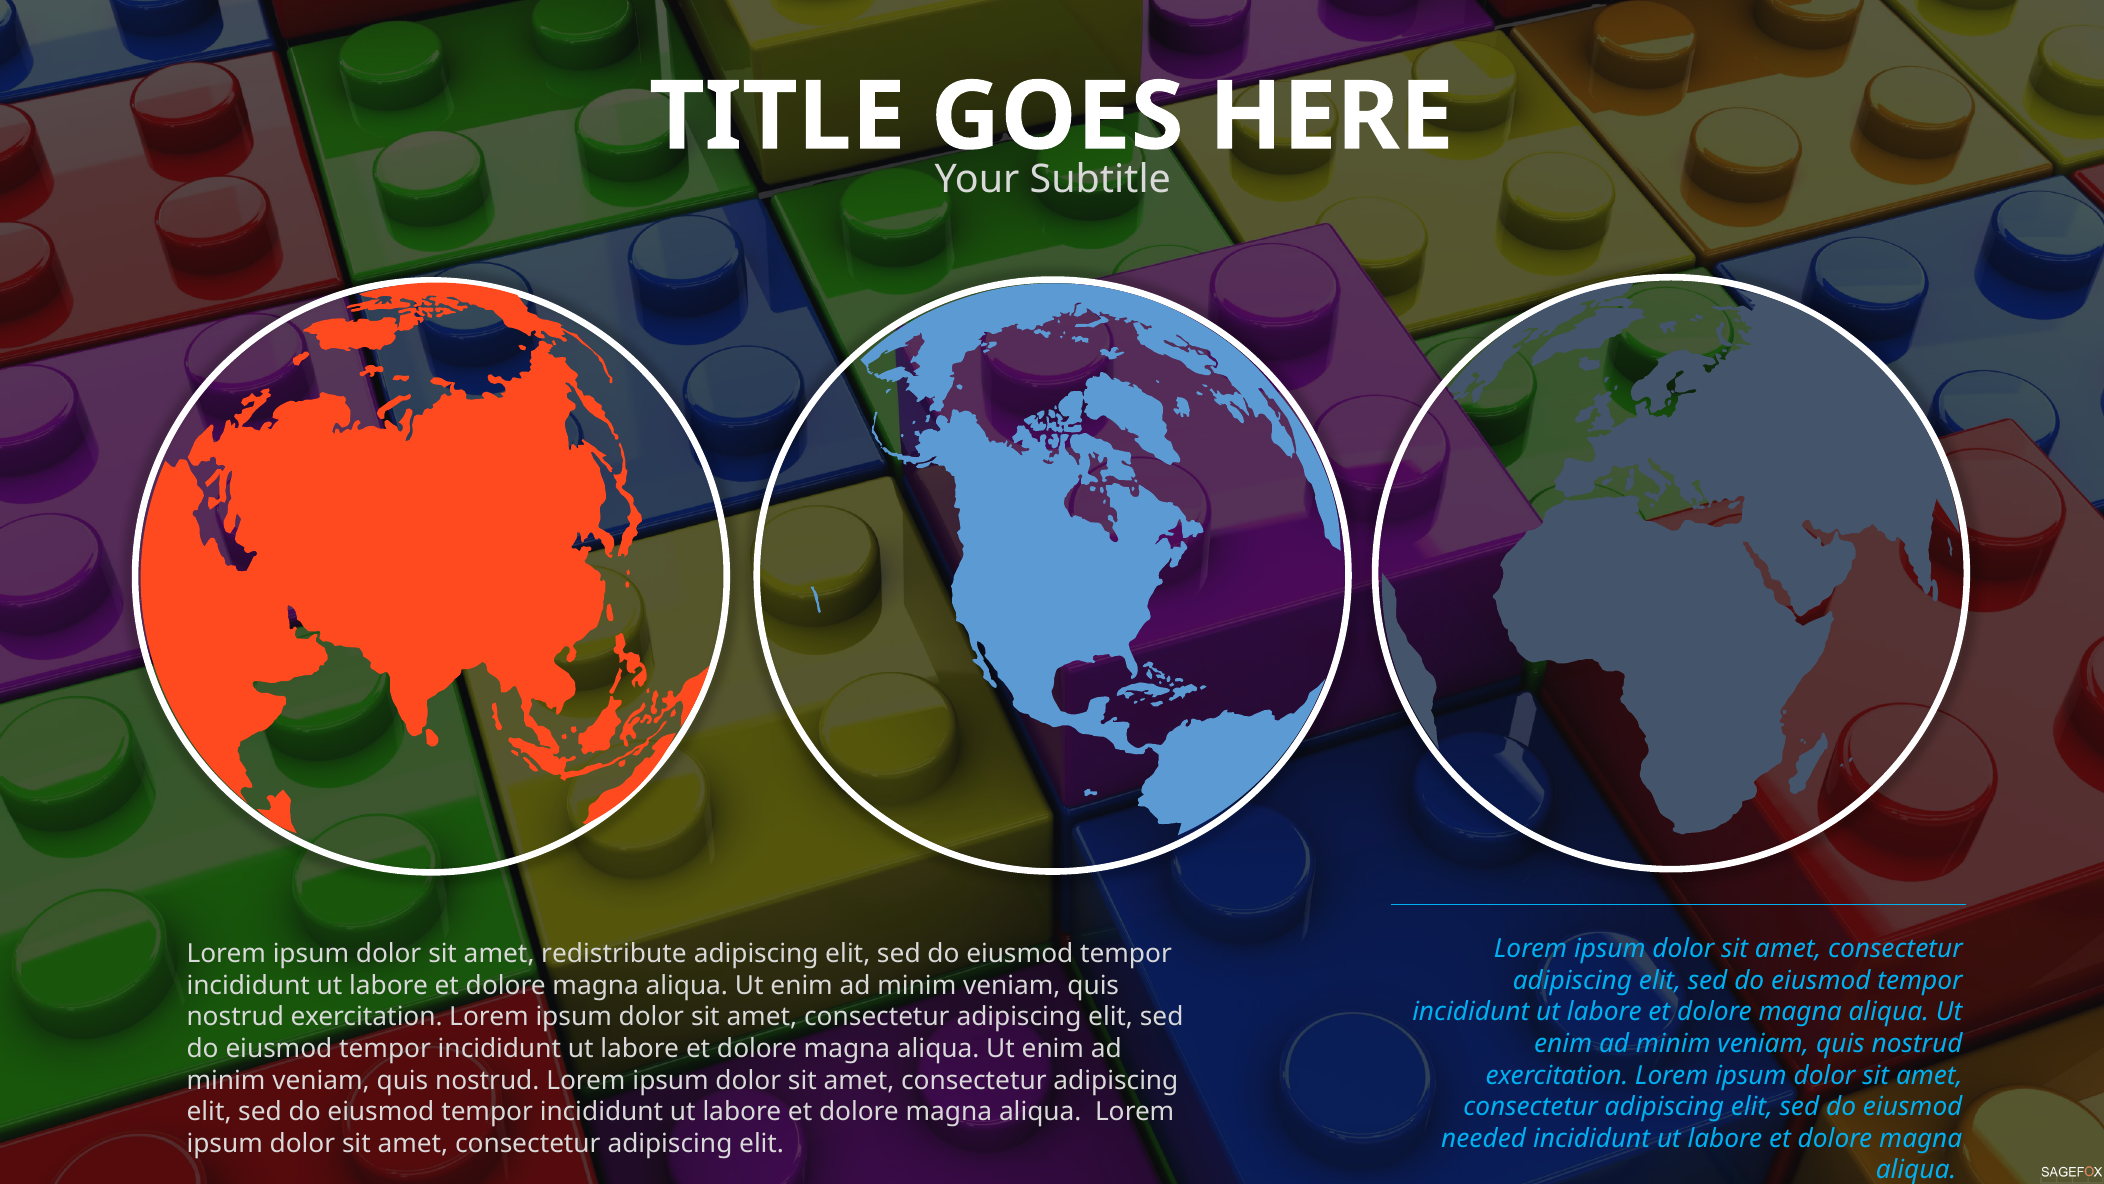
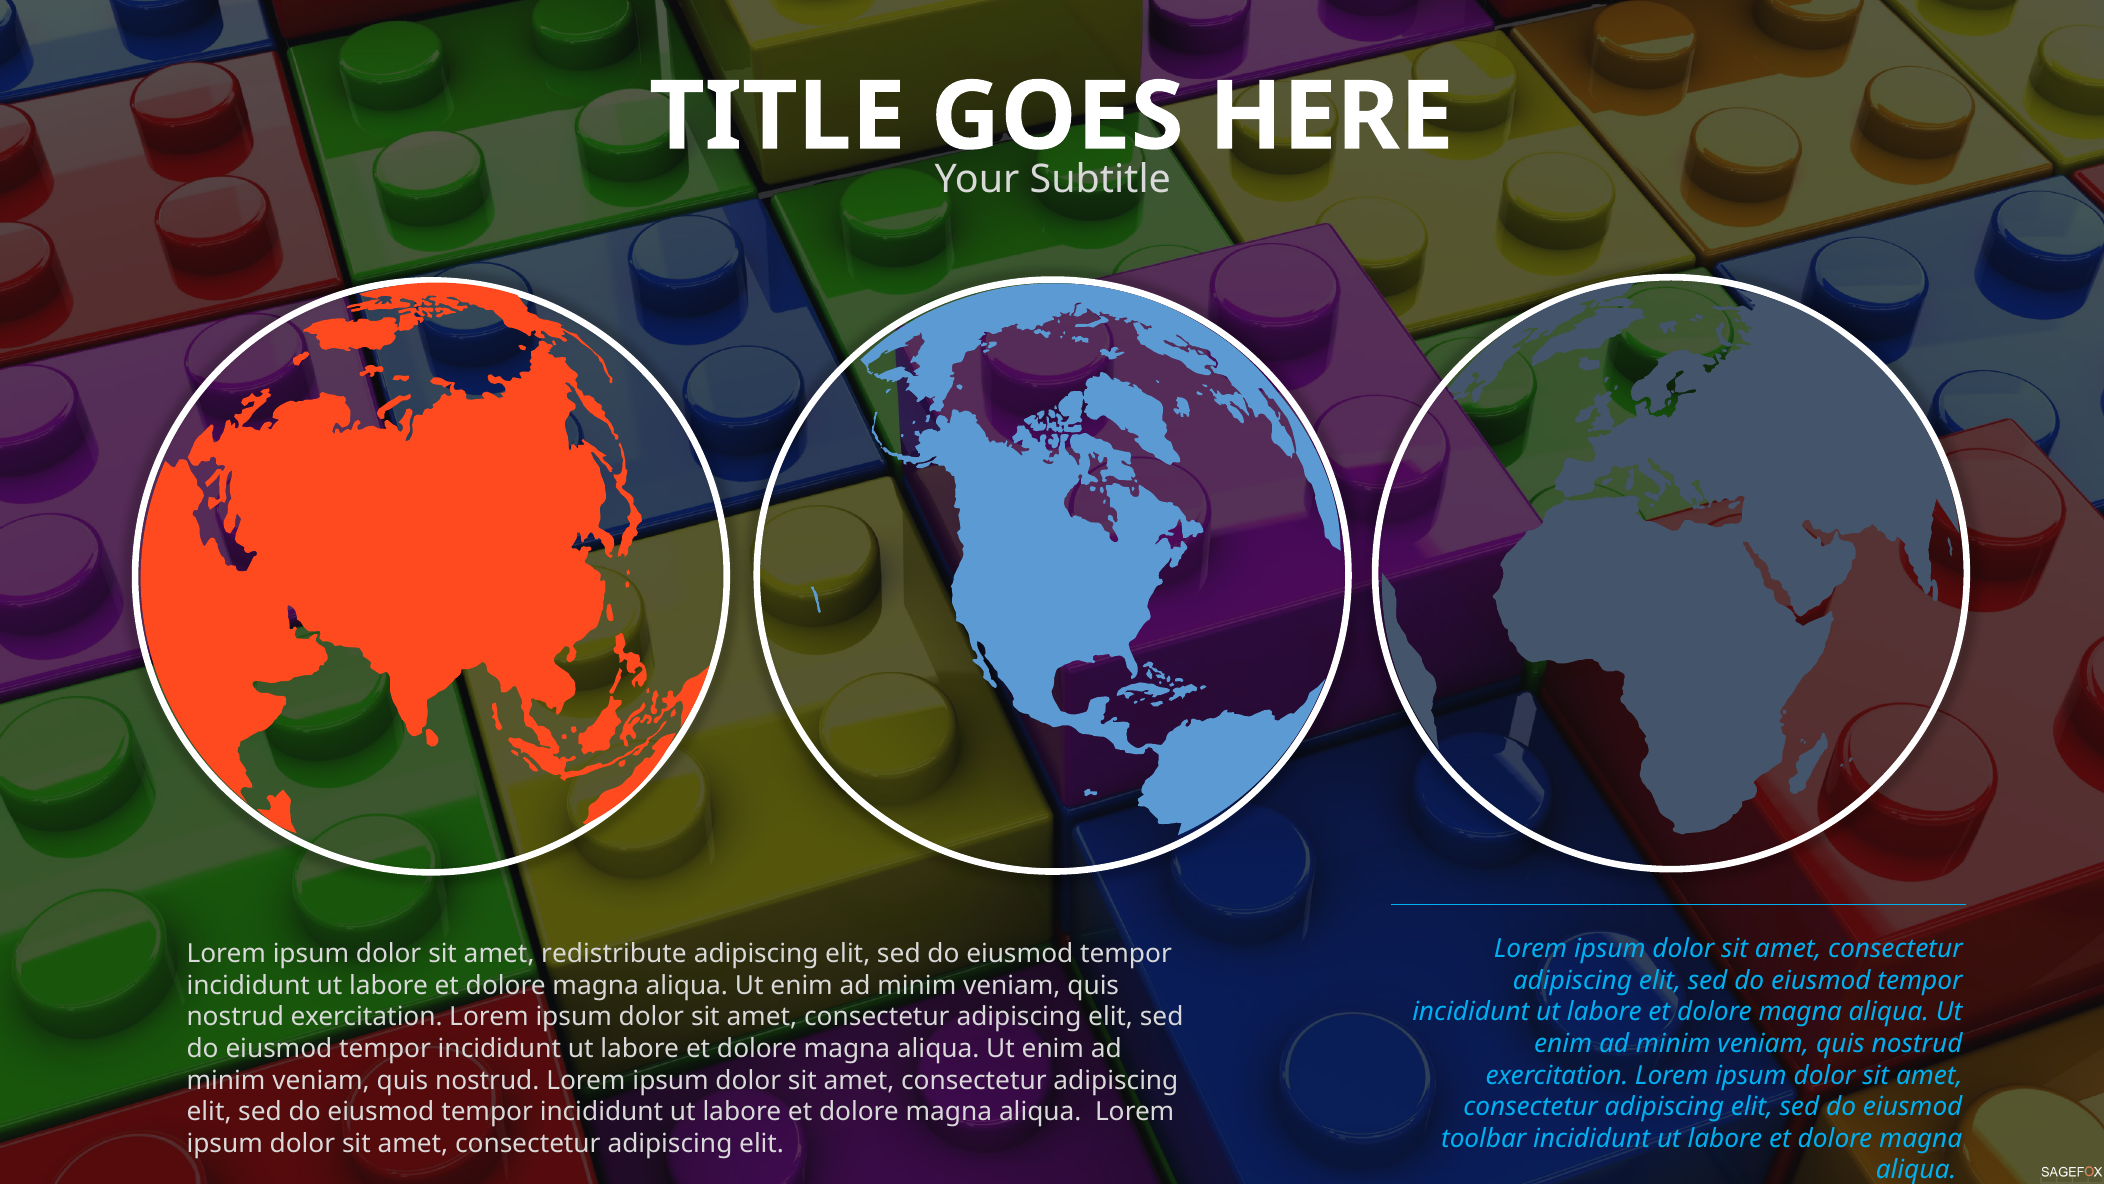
needed: needed -> toolbar
